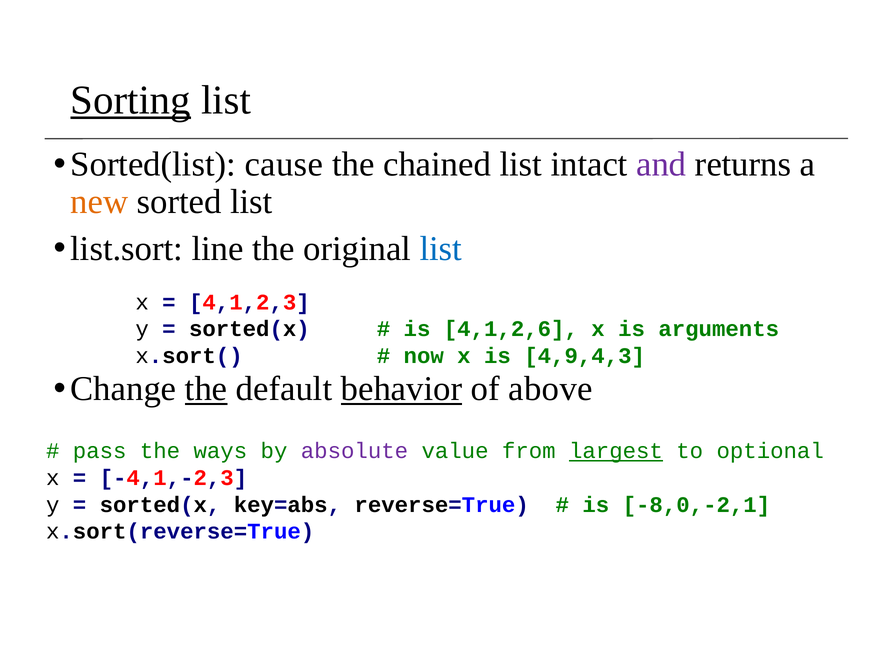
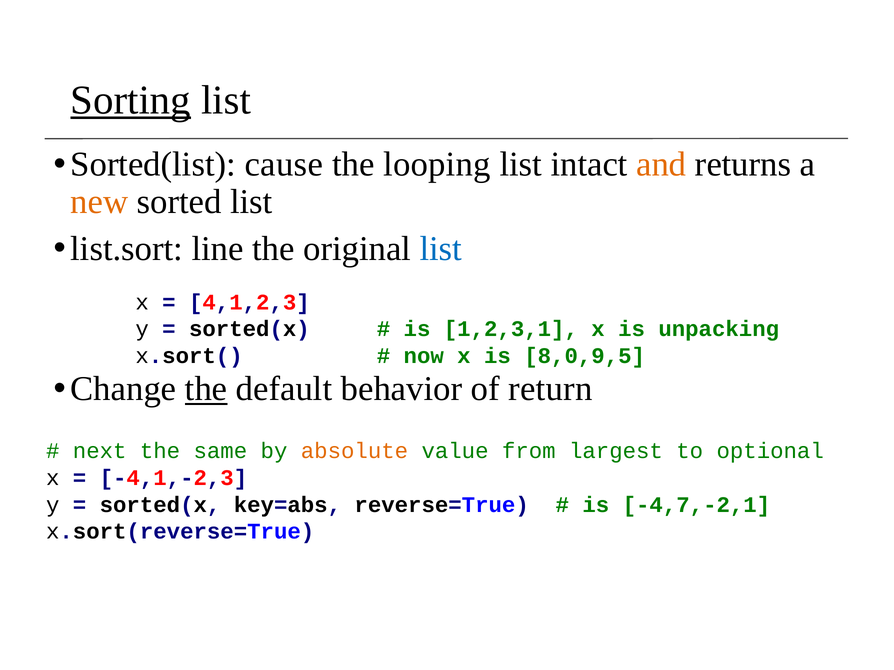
chained: chained -> looping
and colour: purple -> orange
4,1,2,6: 4,1,2,6 -> 1,2,3,1
arguments: arguments -> unpacking
4,9,4,3: 4,9,4,3 -> 8,0,9,5
behavior underline: present -> none
above: above -> return
pass: pass -> next
ways: ways -> same
absolute colour: purple -> orange
largest underline: present -> none
-8,0,-2,1: -8,0,-2,1 -> -4,7,-2,1
